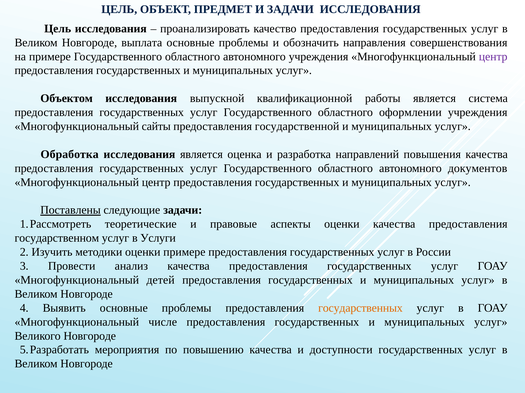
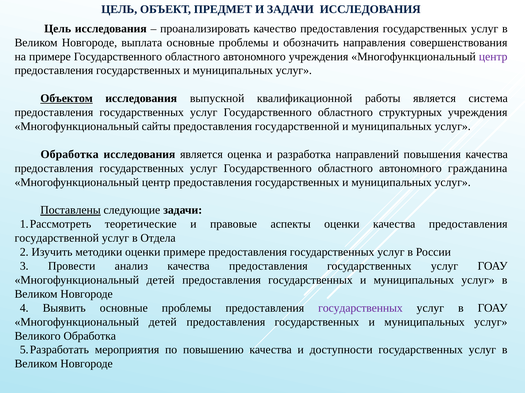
Объектом underline: none -> present
оформлении: оформлении -> структурных
документов: документов -> гражданина
государственном at (57, 239): государственном -> государственной
Услуги: Услуги -> Отдела
государственных at (360, 309) colour: orange -> purple
числе at (163, 323): числе -> детей
Великого Новгороде: Новгороде -> Обработка
